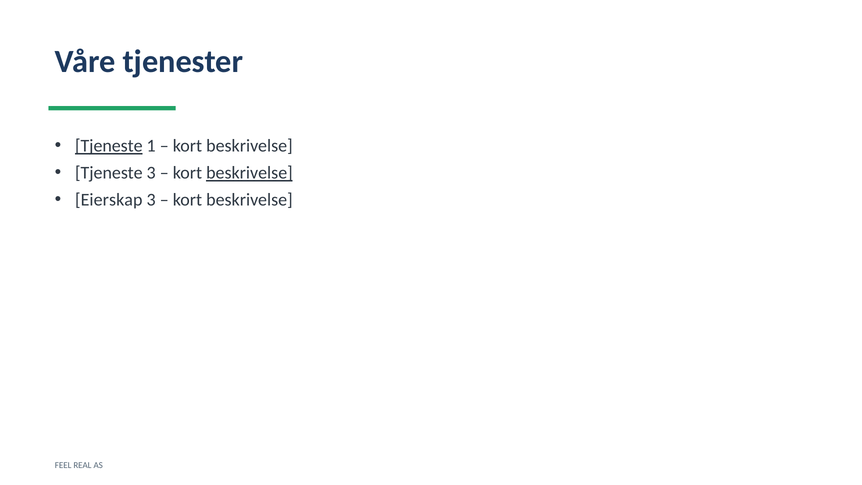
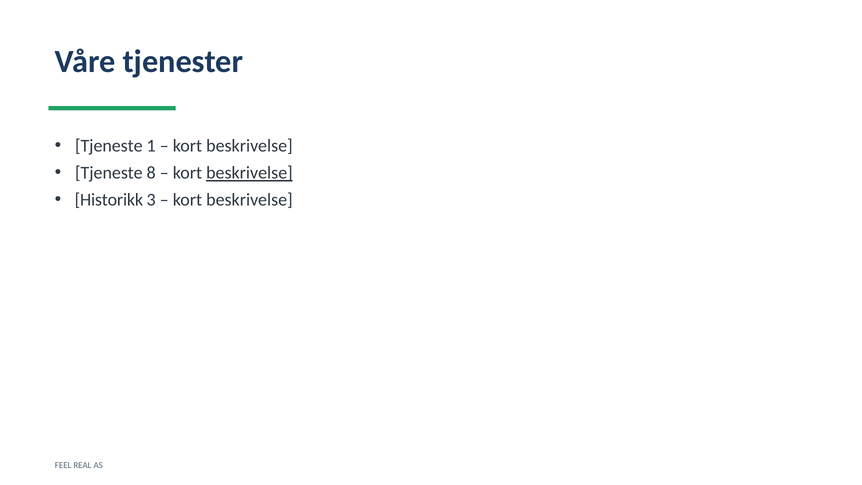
Tjeneste at (109, 146) underline: present -> none
Tjeneste 3: 3 -> 8
Eierskap: Eierskap -> Historikk
